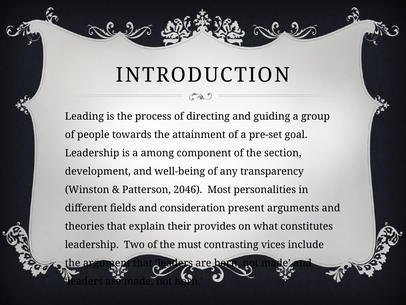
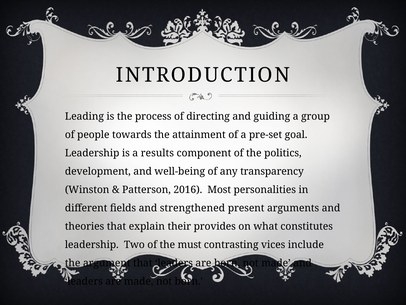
among: among -> results
section: section -> politics
2046: 2046 -> 2016
consideration: consideration -> strengthened
